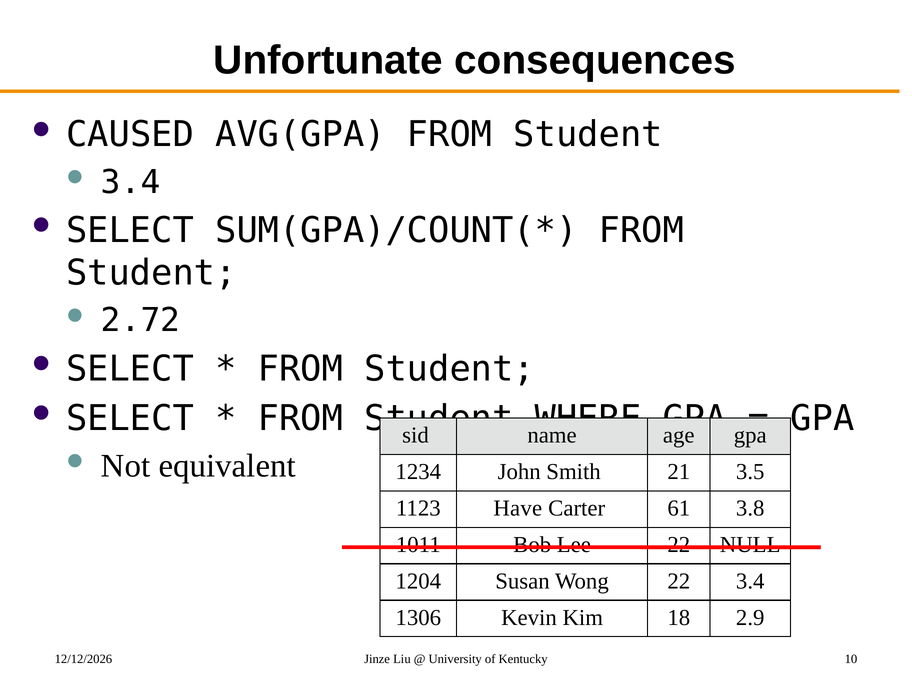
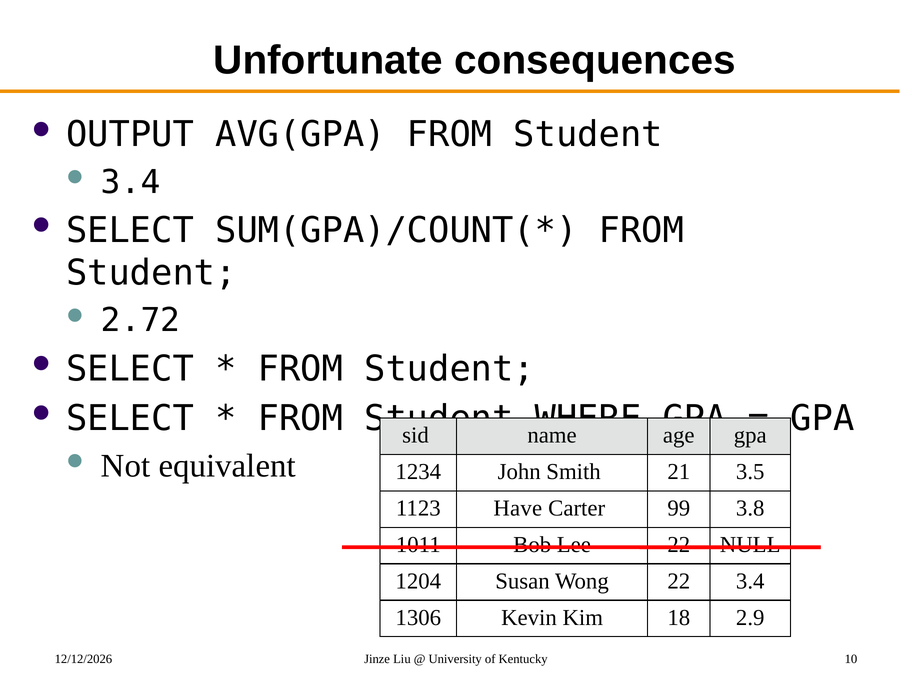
CAUSED: CAUSED -> OUTPUT
61: 61 -> 99
